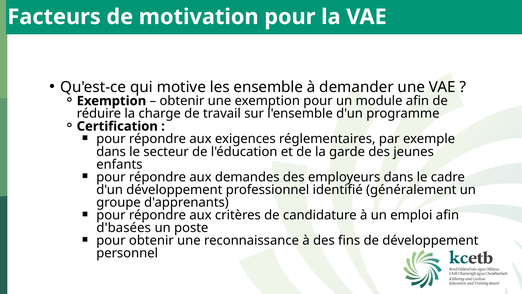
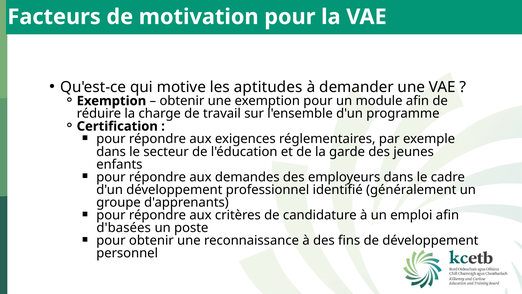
ensemble: ensemble -> aptitudes
